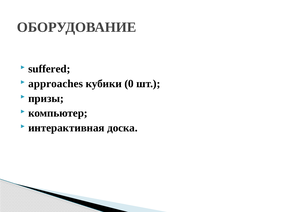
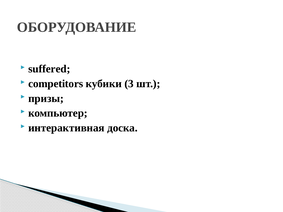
approaches: approaches -> competitors
0: 0 -> 3
